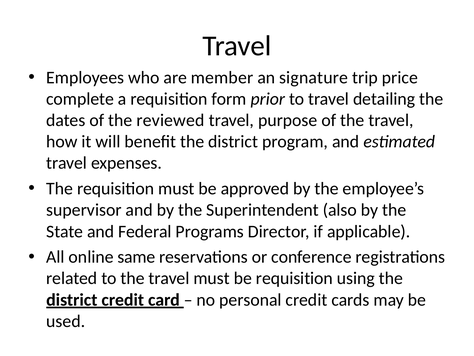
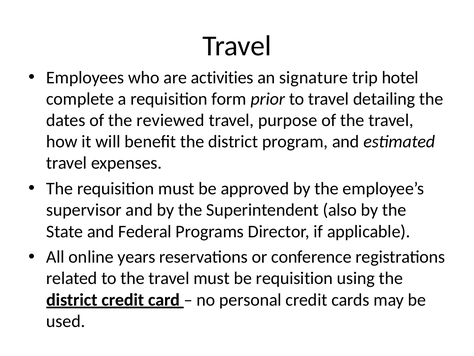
member: member -> activities
price: price -> hotel
same: same -> years
